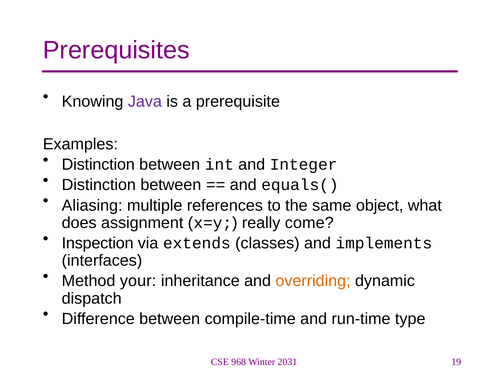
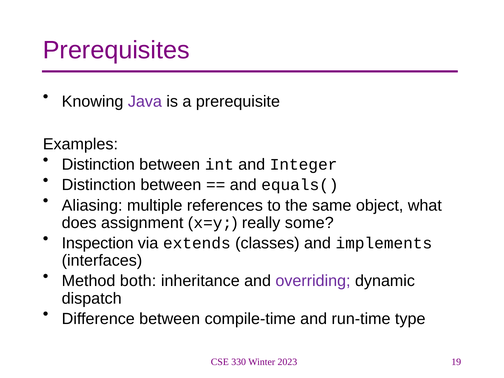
come: come -> some
your: your -> both
overriding colour: orange -> purple
968: 968 -> 330
2031: 2031 -> 2023
